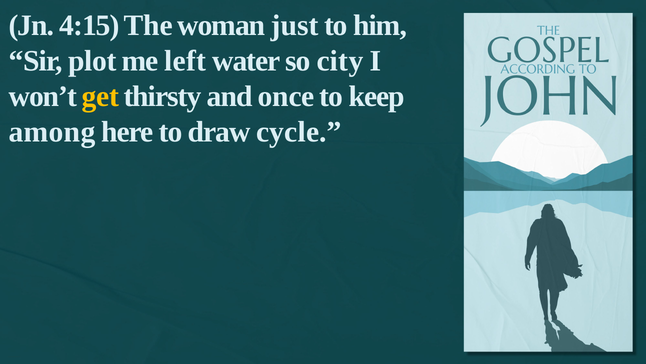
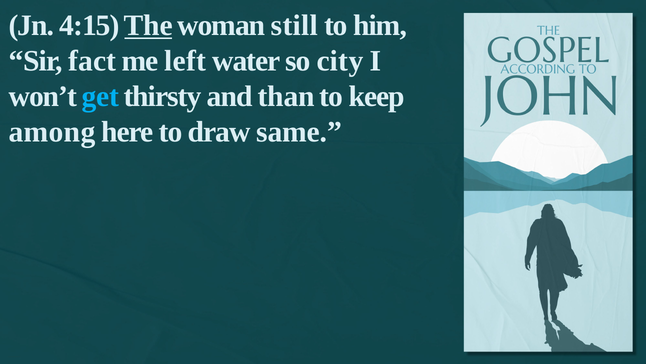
The underline: none -> present
just: just -> still
plot: plot -> fact
get colour: yellow -> light blue
once: once -> than
cycle: cycle -> same
